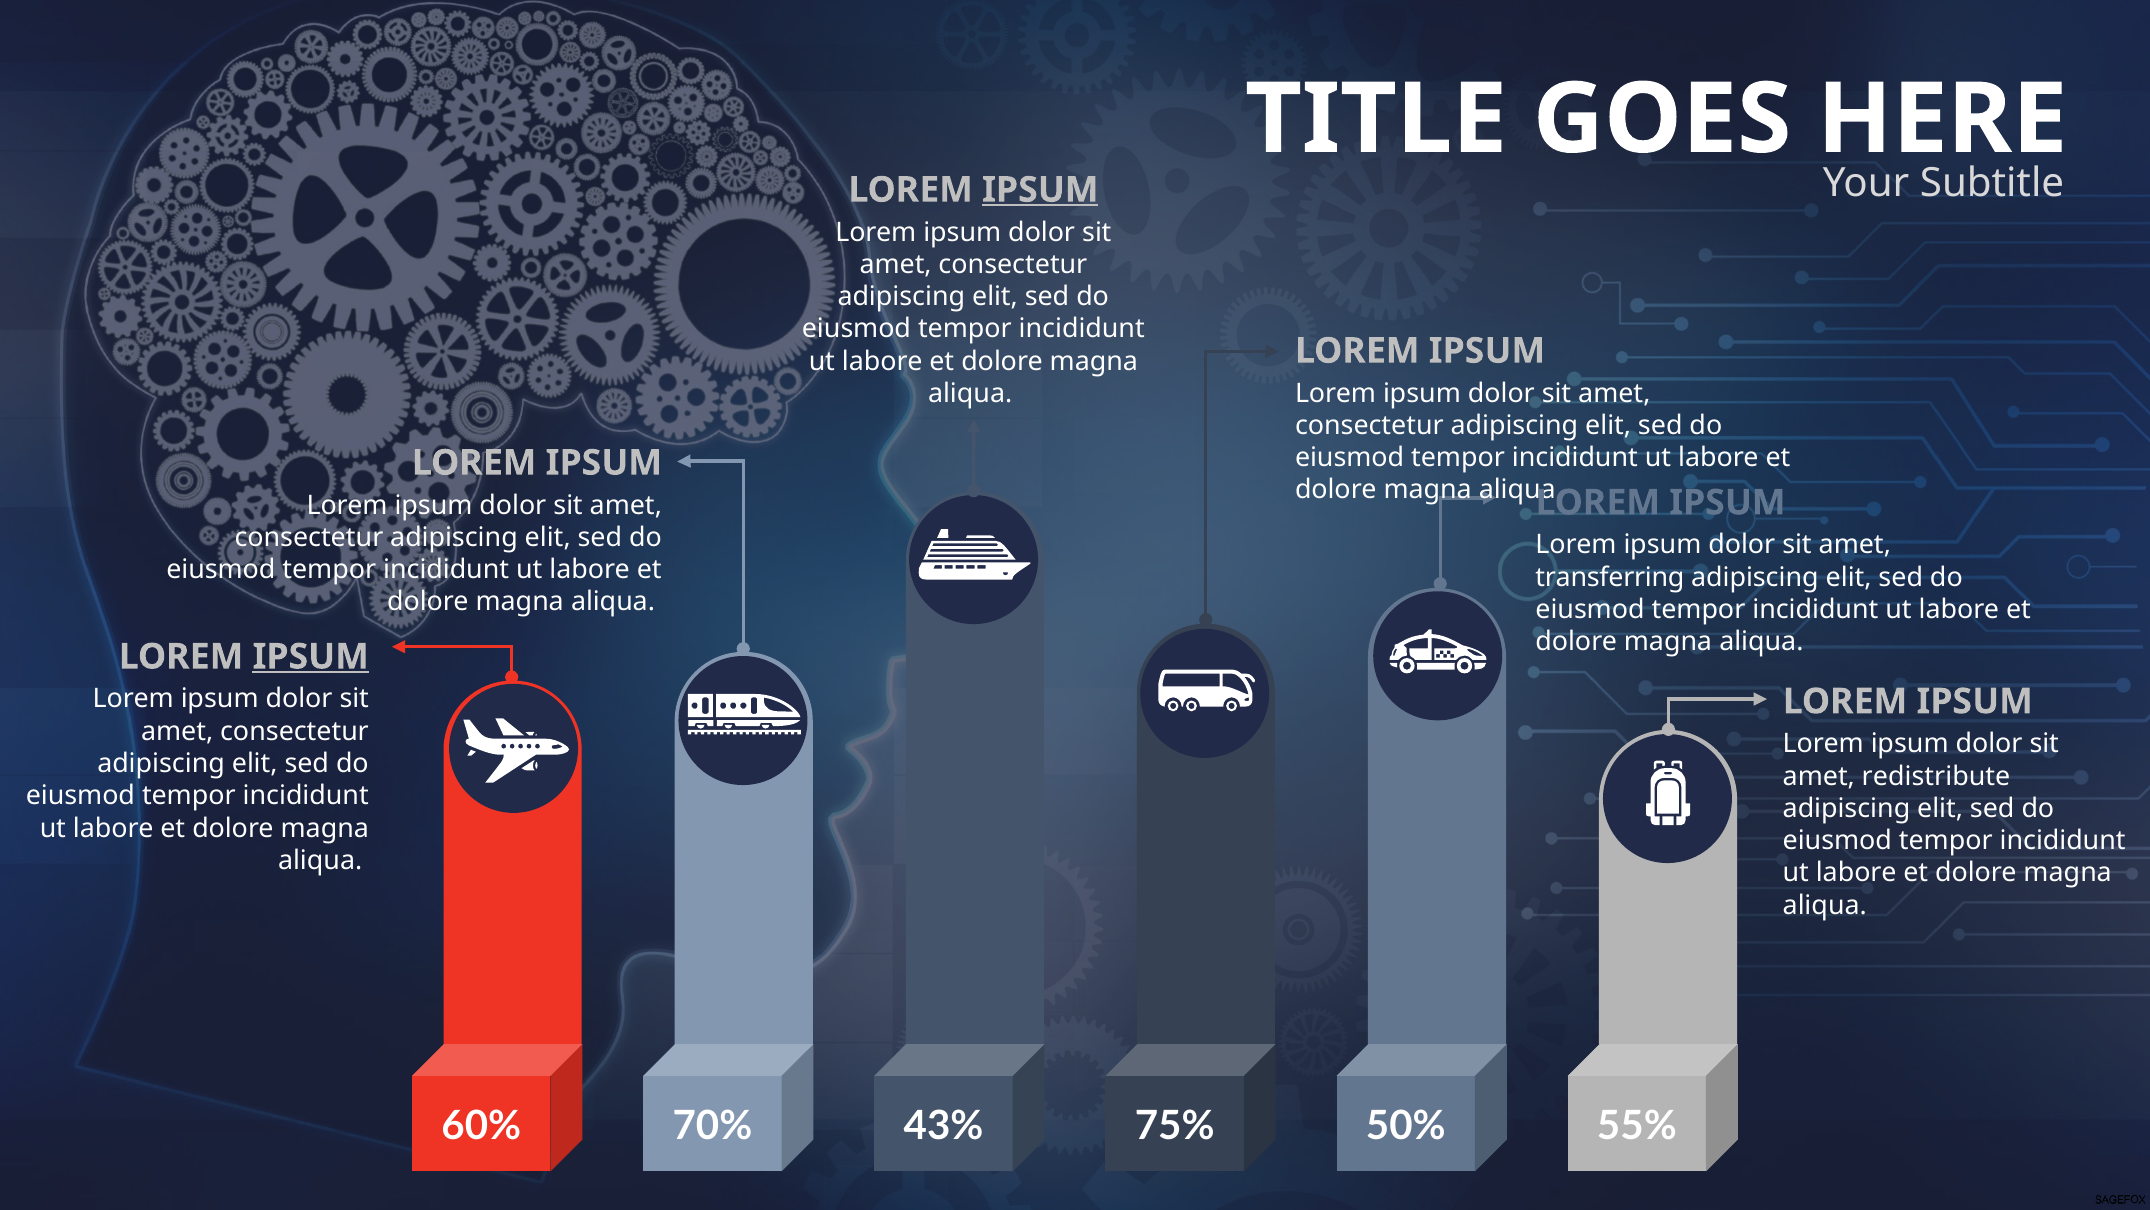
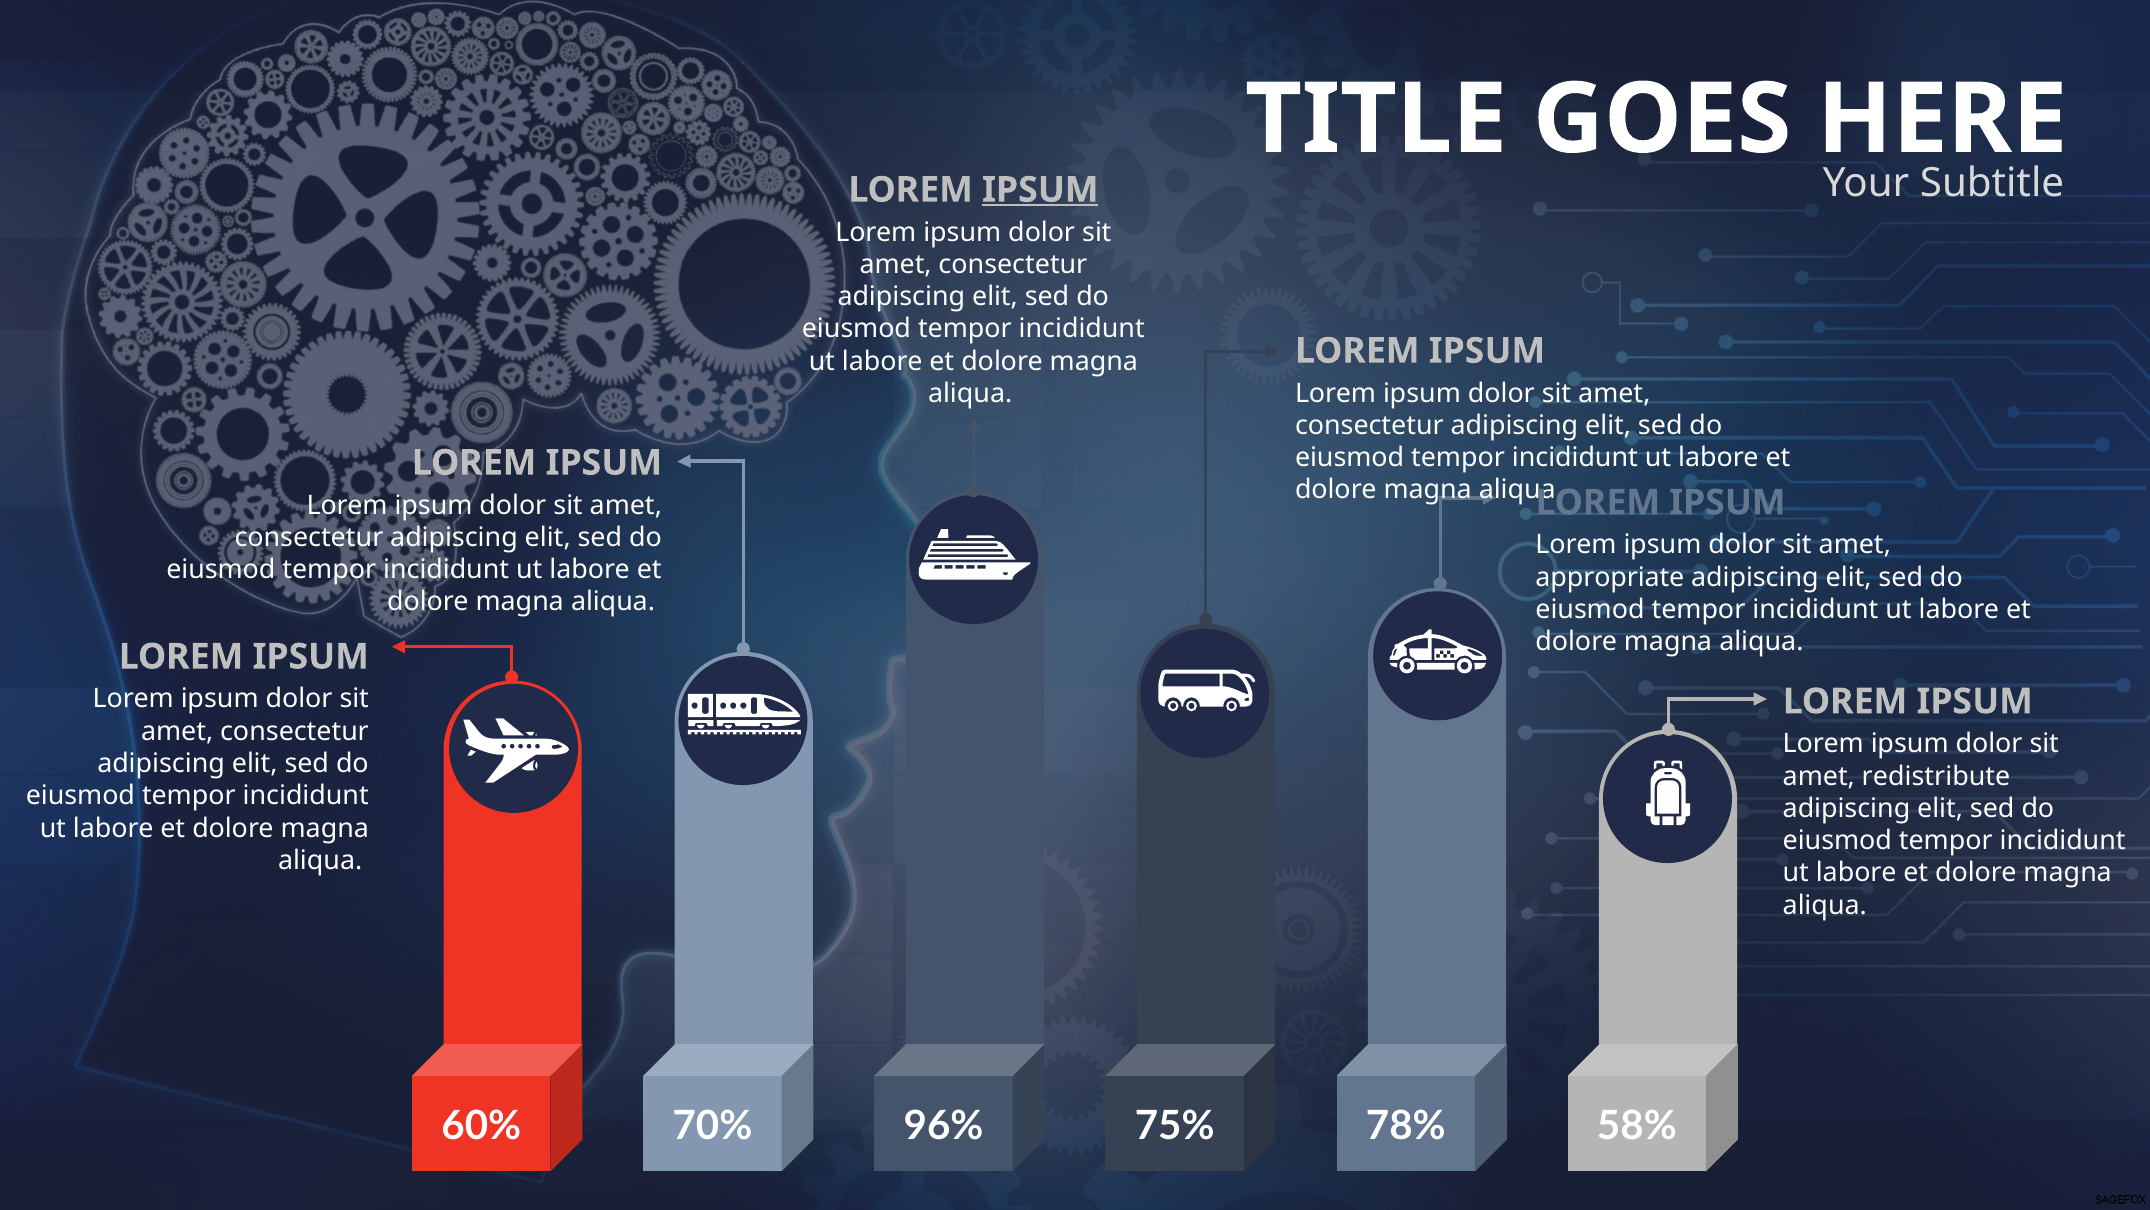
transferring: transferring -> appropriate
IPSUM at (311, 656) underline: present -> none
43%: 43% -> 96%
50%: 50% -> 78%
55%: 55% -> 58%
